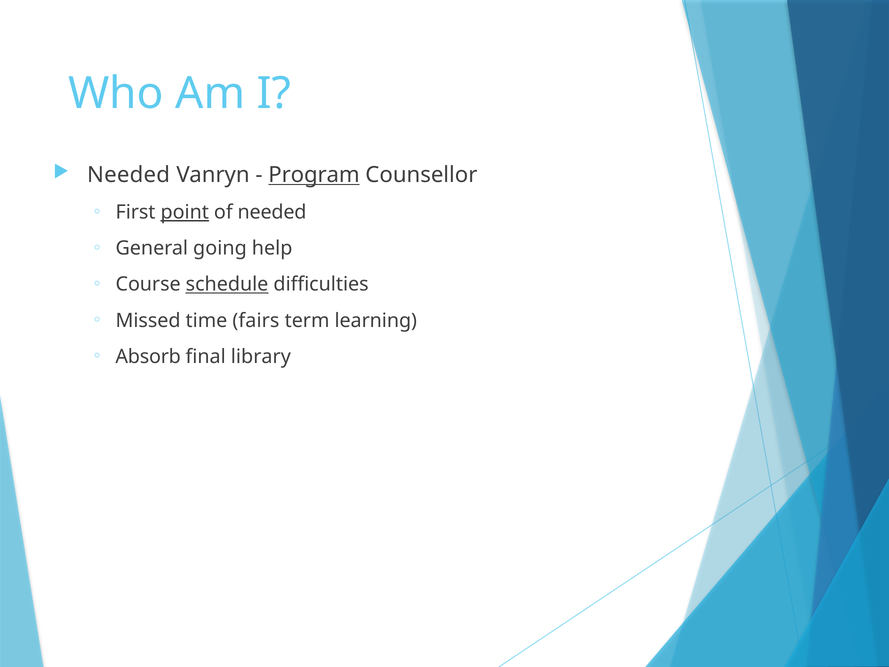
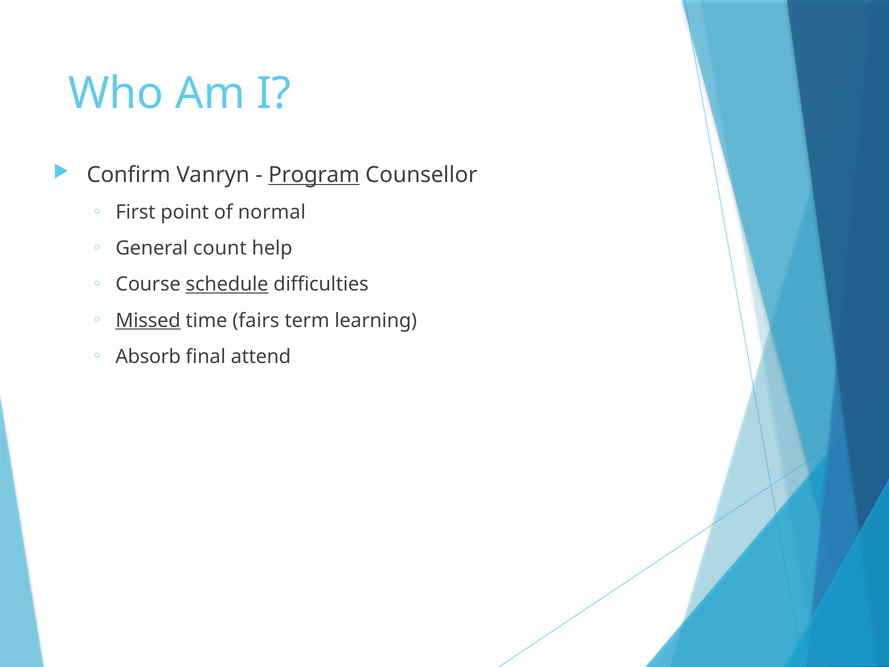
Needed at (129, 175): Needed -> Confirm
point underline: present -> none
of needed: needed -> normal
going: going -> count
Missed underline: none -> present
library: library -> attend
